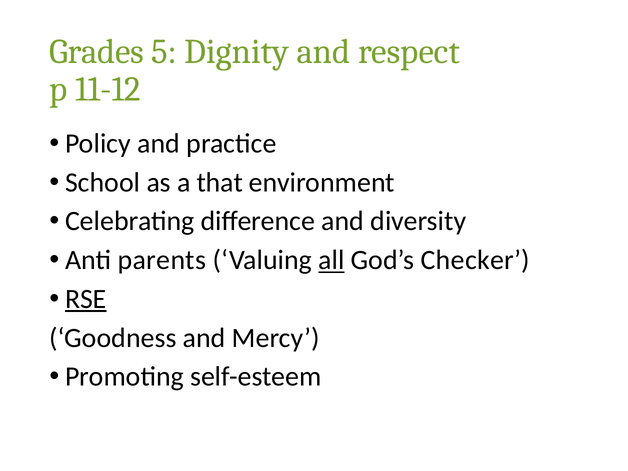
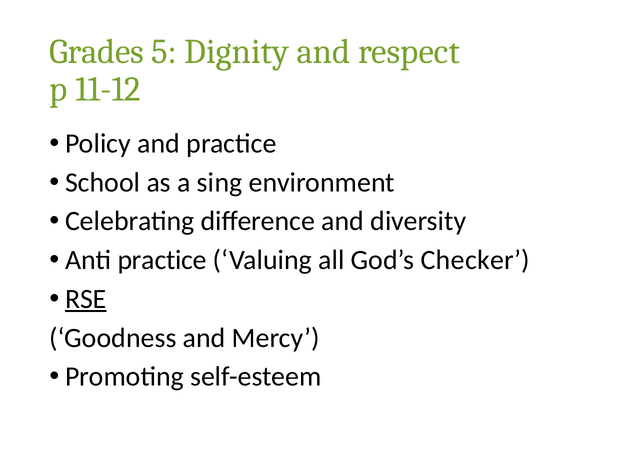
that: that -> sing
Anti parents: parents -> practice
all underline: present -> none
